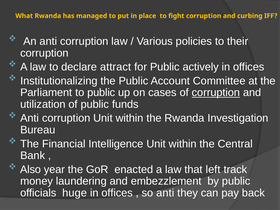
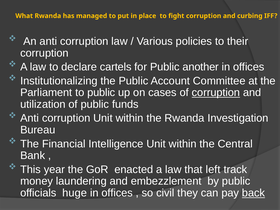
attract: attract -> cartels
actively: actively -> another
Also: Also -> This
so anti: anti -> civil
back underline: none -> present
